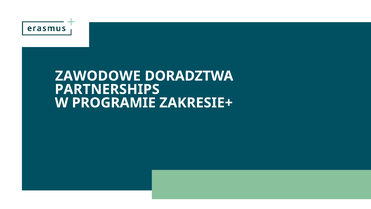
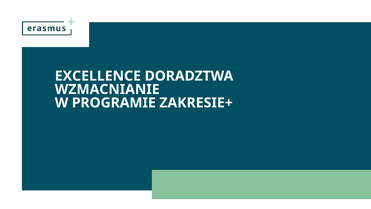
ZAWODOWE: ZAWODOWE -> EXCELLENCE
PARTNERSHIPS: PARTNERSHIPS -> WZMACNIANIE
